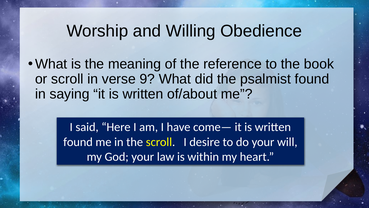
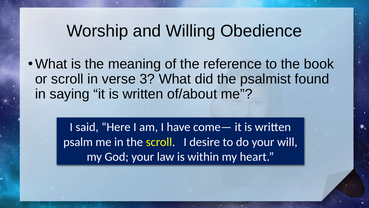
9: 9 -> 3
found at (78, 142): found -> psalm
